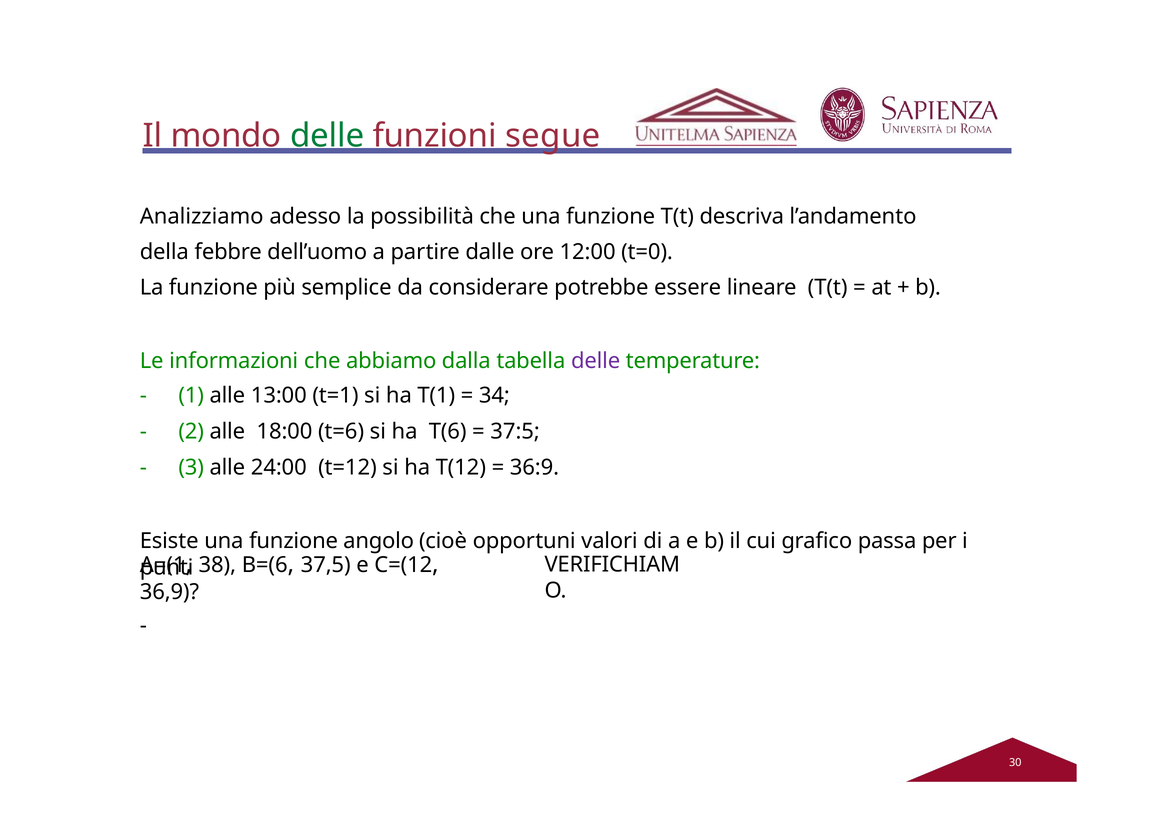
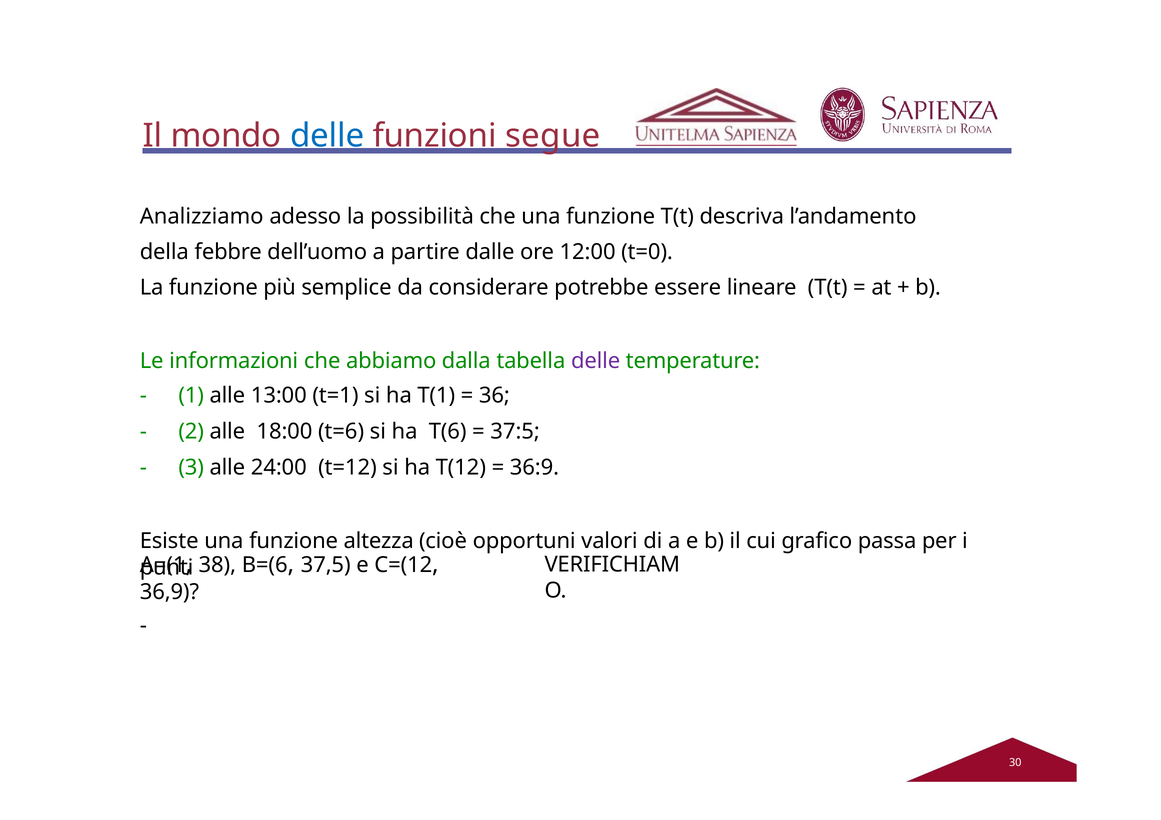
delle at (327, 136) colour: green -> blue
34: 34 -> 36
angolo: angolo -> altezza
